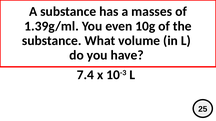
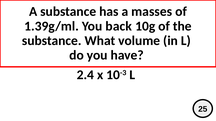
even: even -> back
7.4: 7.4 -> 2.4
